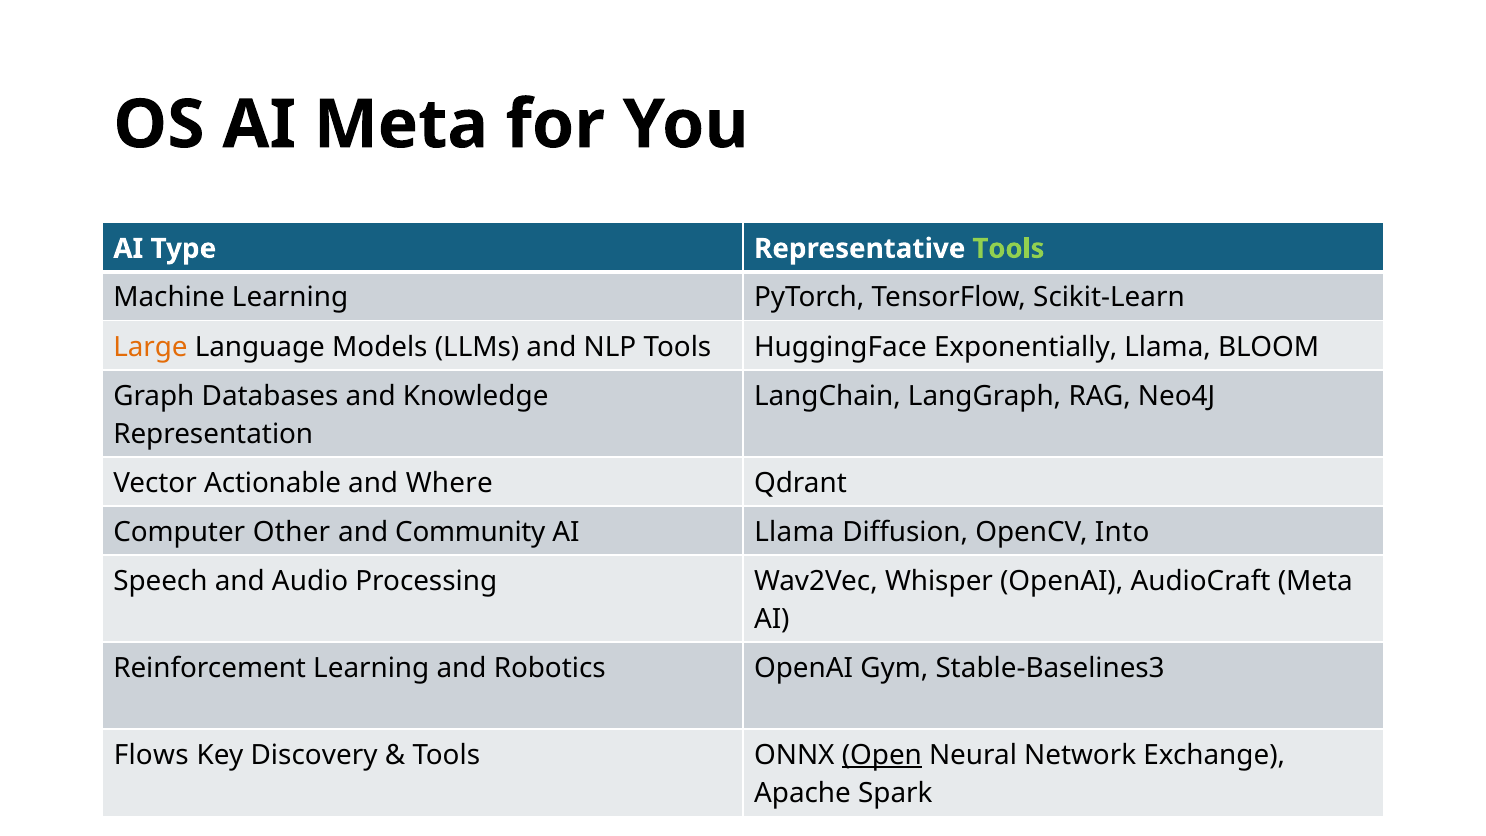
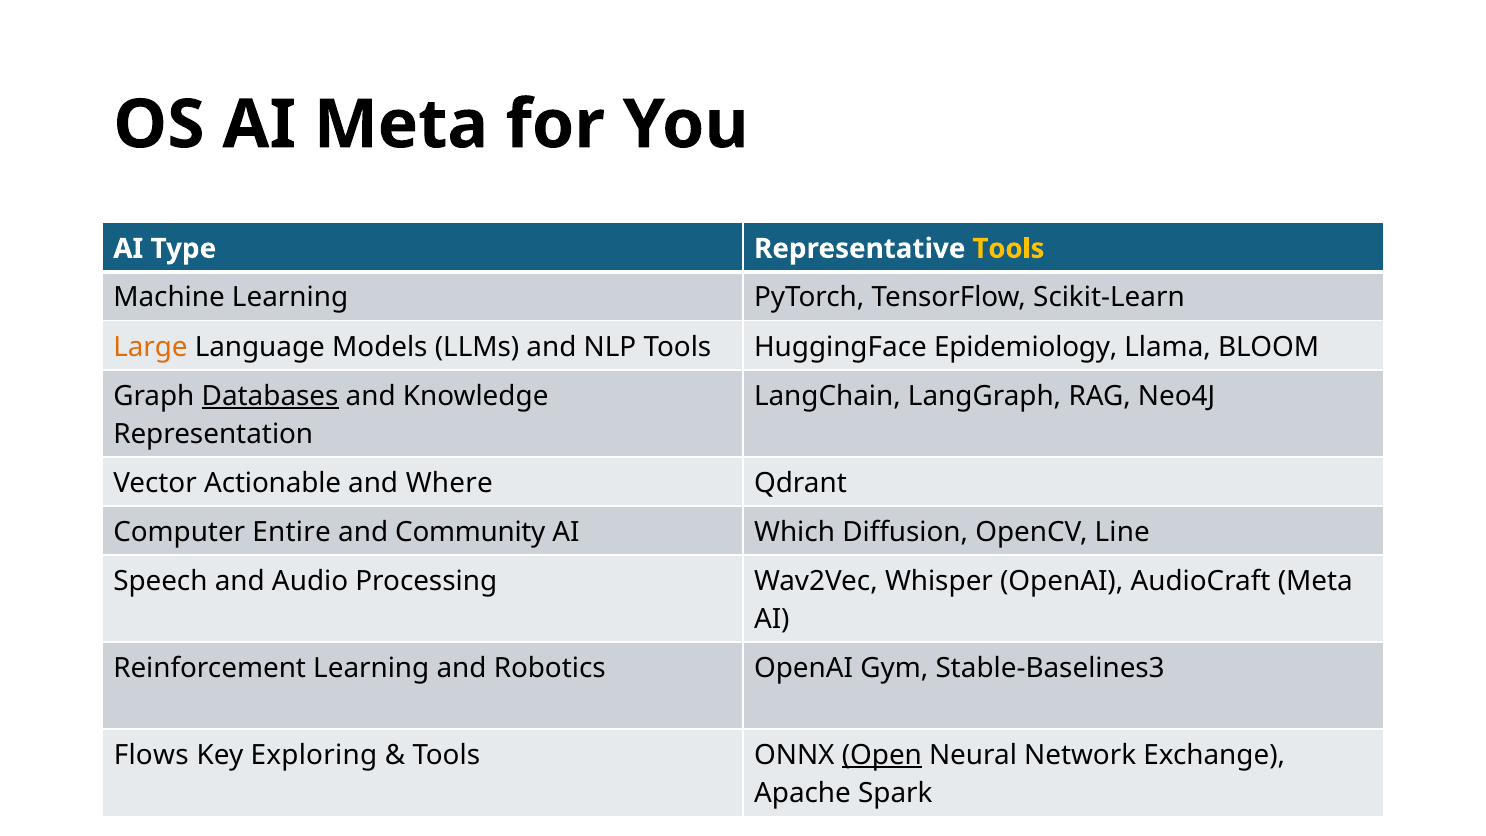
Tools at (1008, 249) colour: light green -> yellow
Exponentially: Exponentially -> Epidemiology
Databases underline: none -> present
Other: Other -> Entire
AI Llama: Llama -> Which
Into: Into -> Line
Discovery: Discovery -> Exploring
